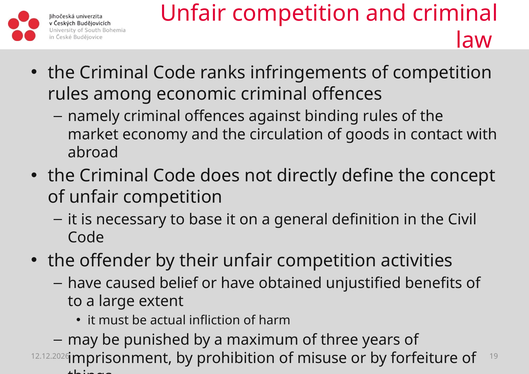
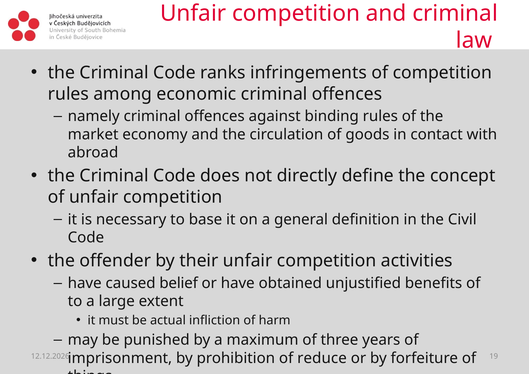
misuse: misuse -> reduce
